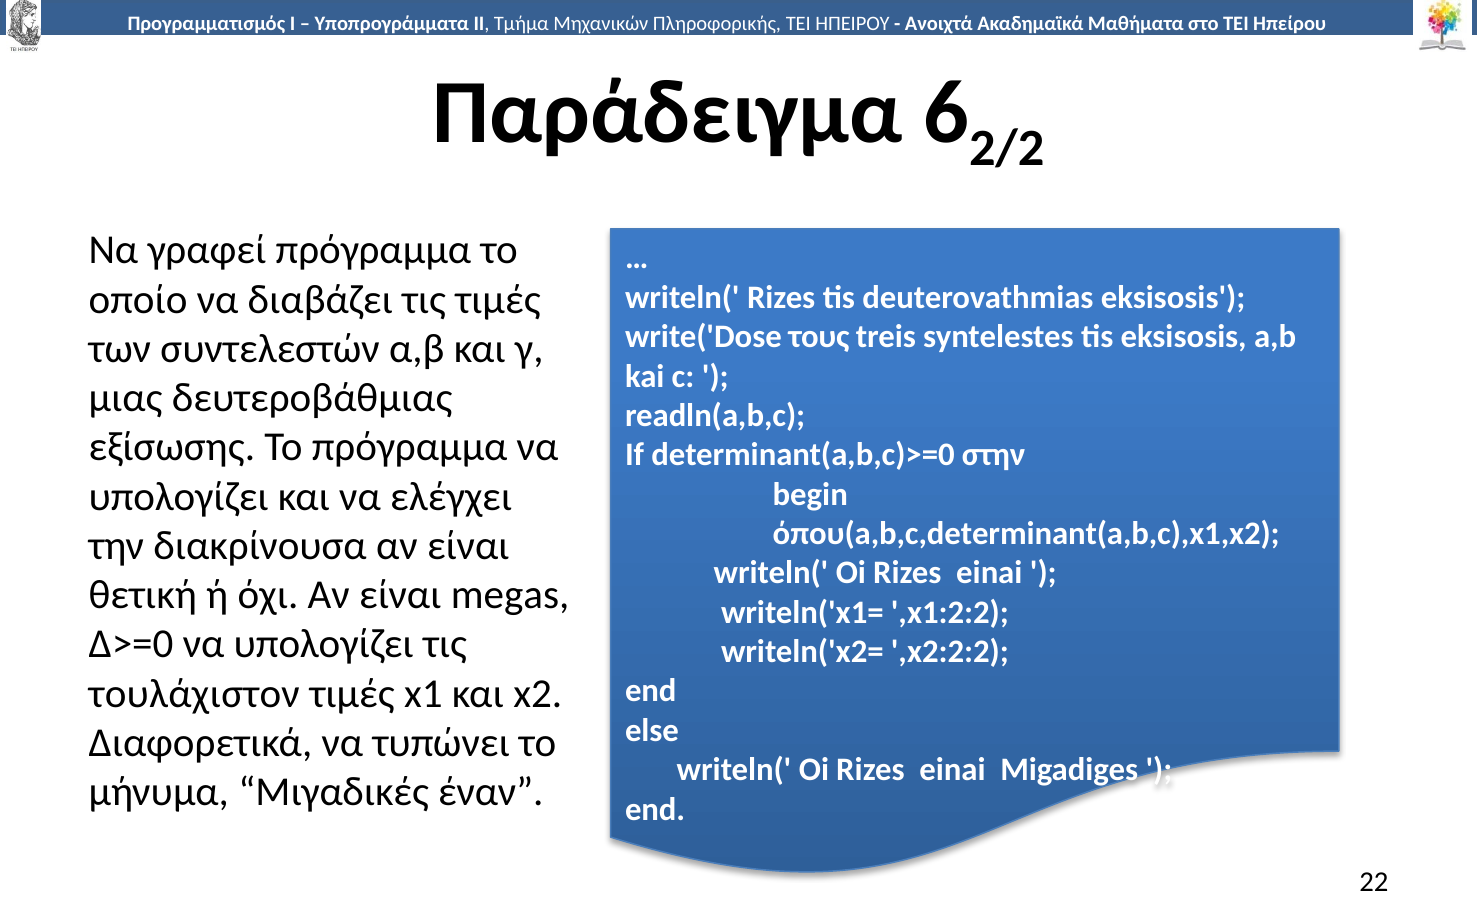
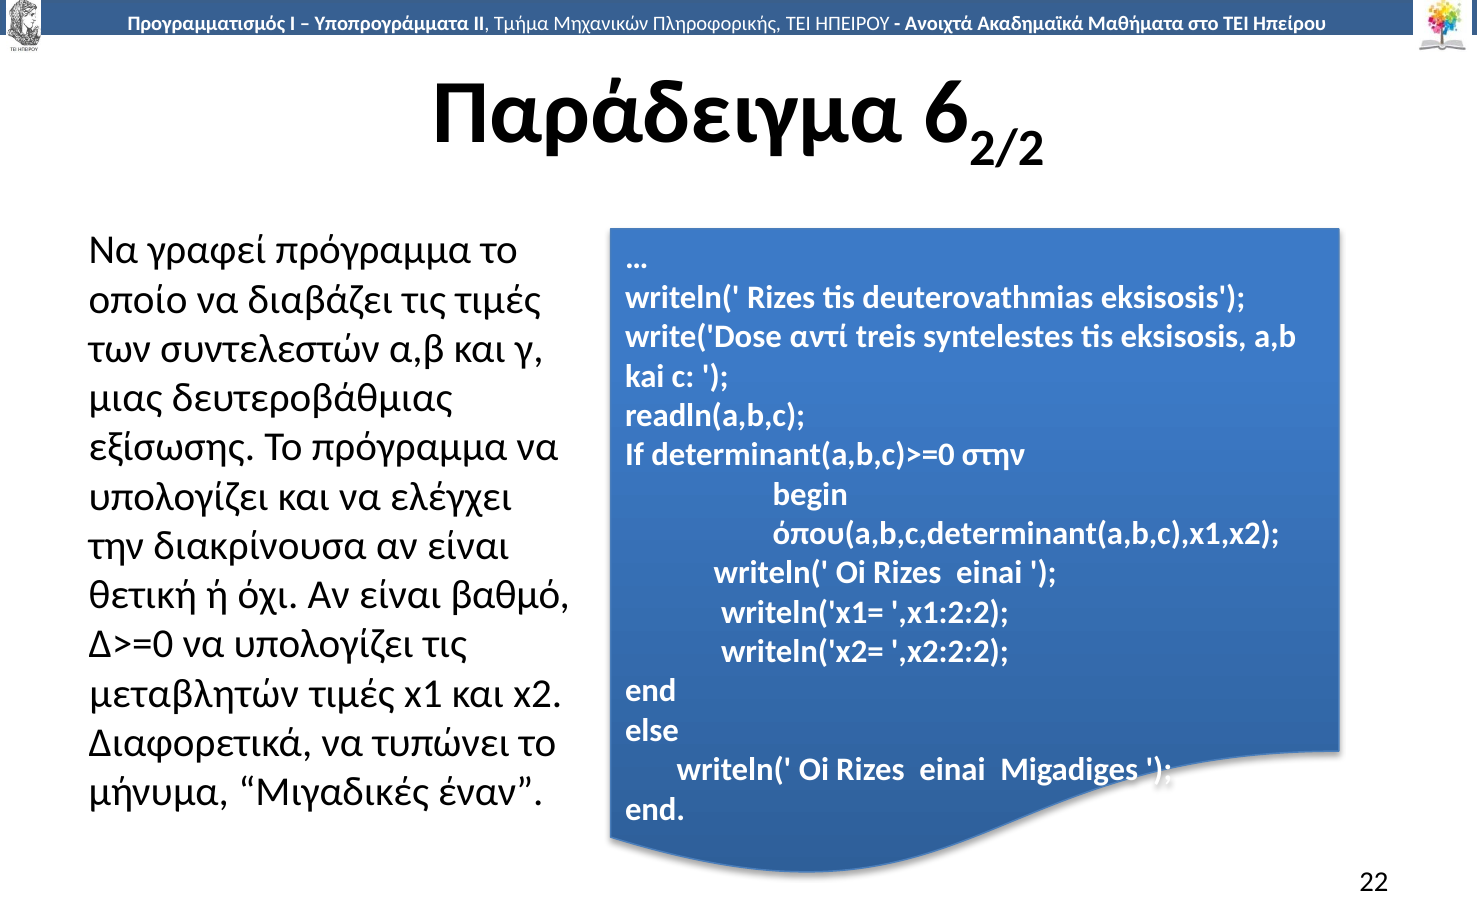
τους: τους -> αντί
megas: megas -> βαθμό
τουλάχιστον: τουλάχιστον -> μεταβλητών
